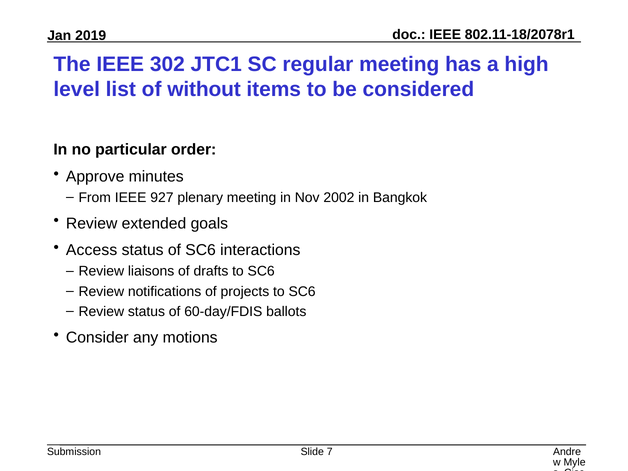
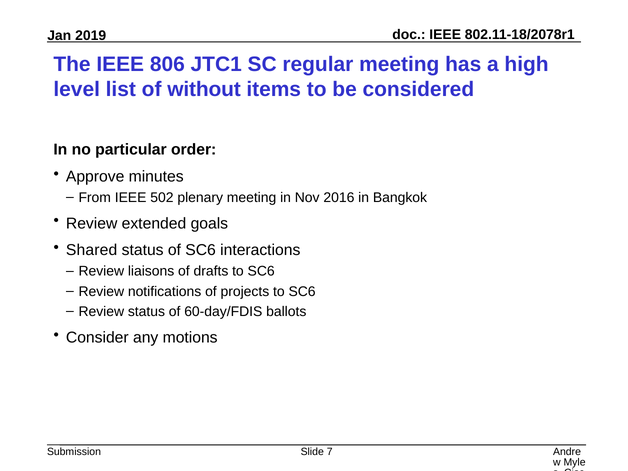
302: 302 -> 806
927: 927 -> 502
2002: 2002 -> 2016
Access: Access -> Shared
